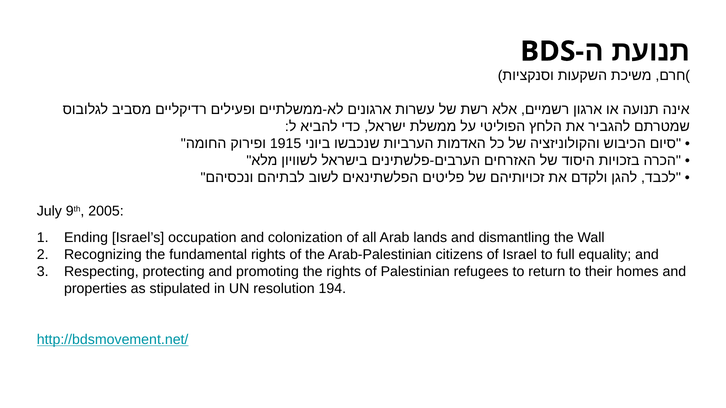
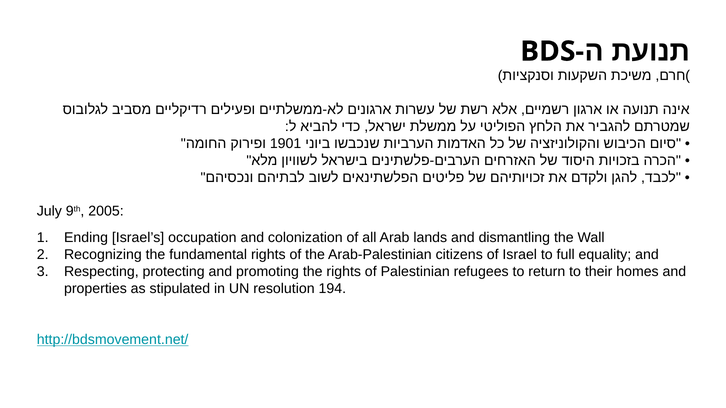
1915: 1915 -> 1901
